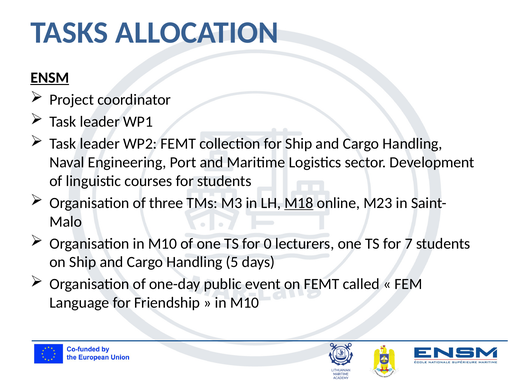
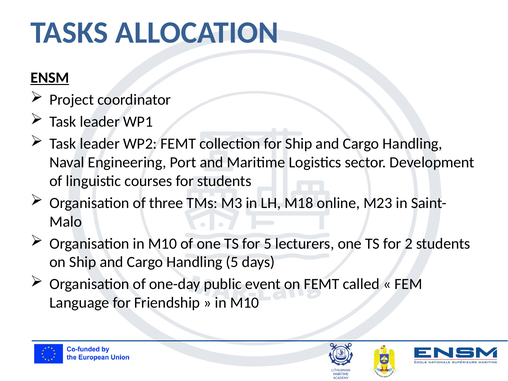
M18 underline: present -> none
for 0: 0 -> 5
7: 7 -> 2
